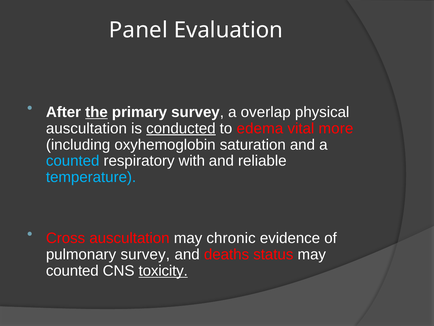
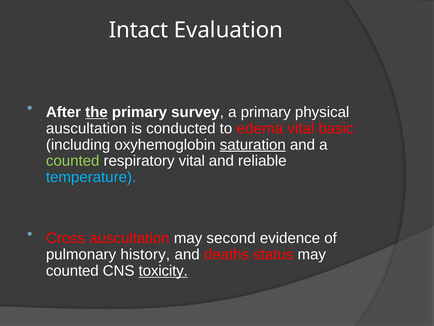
Panel: Panel -> Intact
a overlap: overlap -> primary
conducted underline: present -> none
more: more -> basic
saturation underline: none -> present
counted at (73, 161) colour: light blue -> light green
respiratory with: with -> vital
chronic: chronic -> second
pulmonary survey: survey -> history
